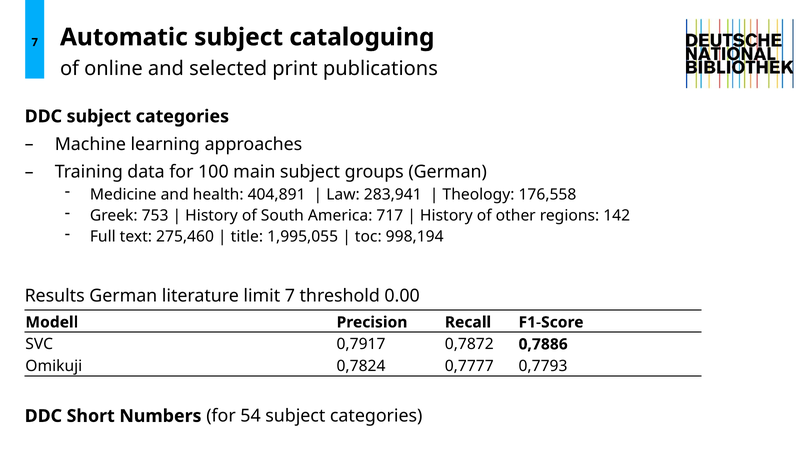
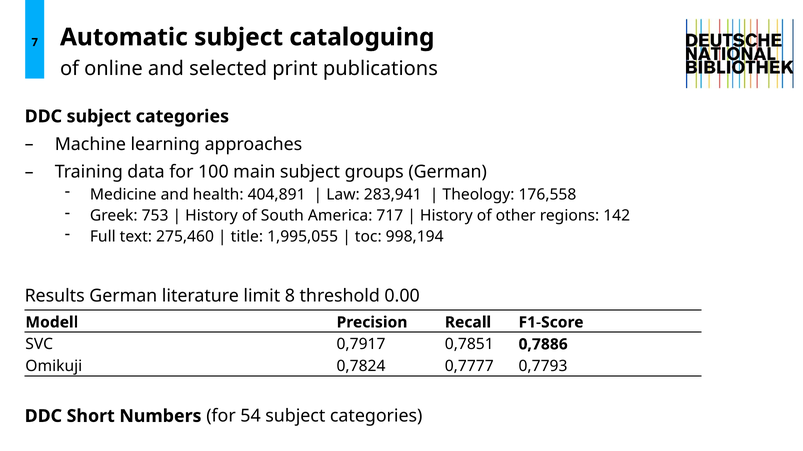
limit 7: 7 -> 8
0,7872: 0,7872 -> 0,7851
